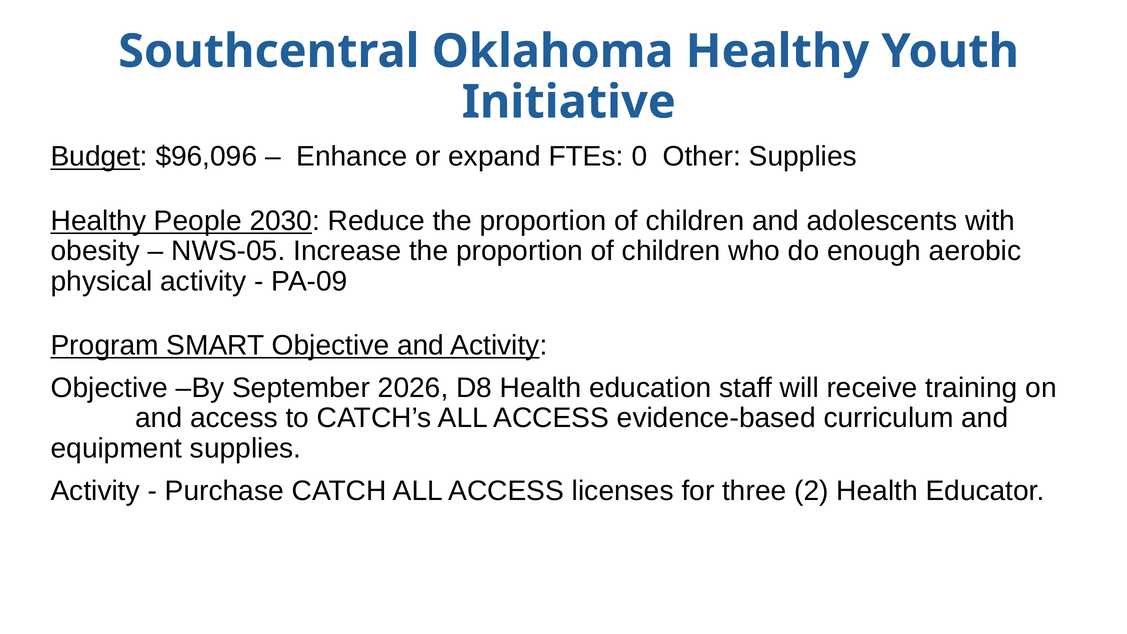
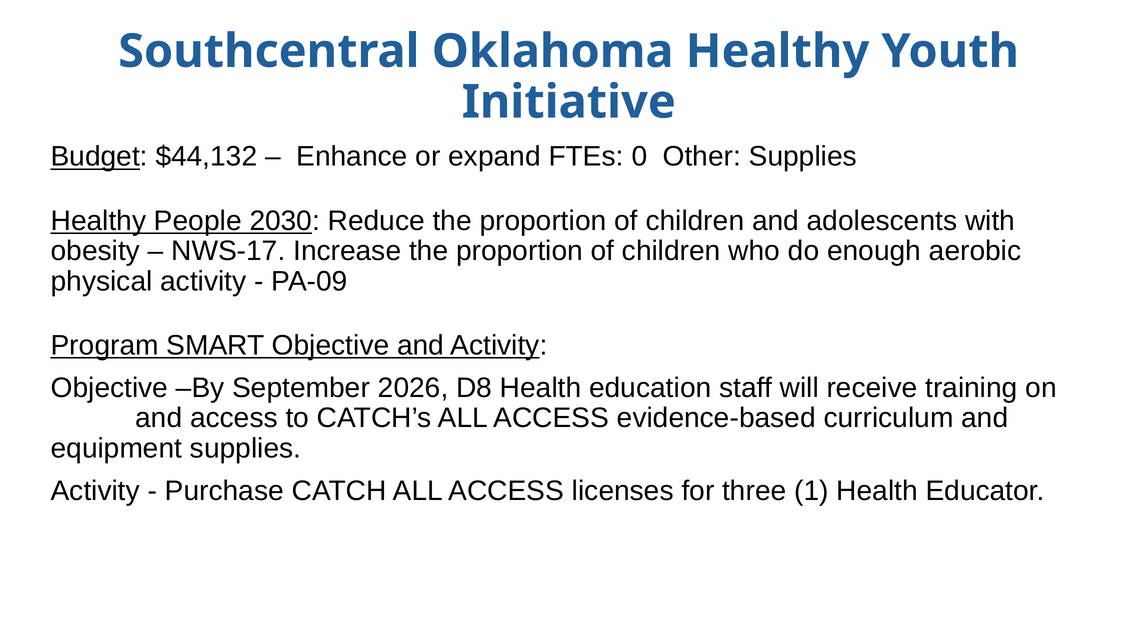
$96,096: $96,096 -> $44,132
NWS-05: NWS-05 -> NWS-17
2: 2 -> 1
